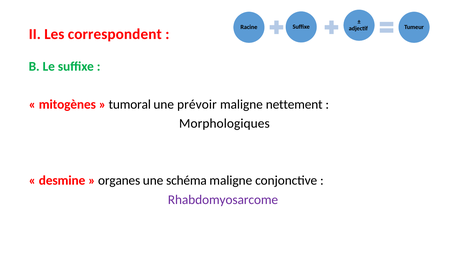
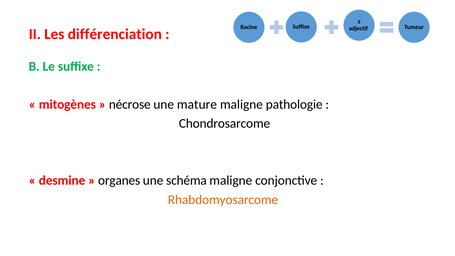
correspondent: correspondent -> différenciation
tumoral: tumoral -> nécrose
prévoir: prévoir -> mature
nettement: nettement -> pathologie
Morphologiques: Morphologiques -> Chondrosarcome
Rhabdomyosarcome colour: purple -> orange
